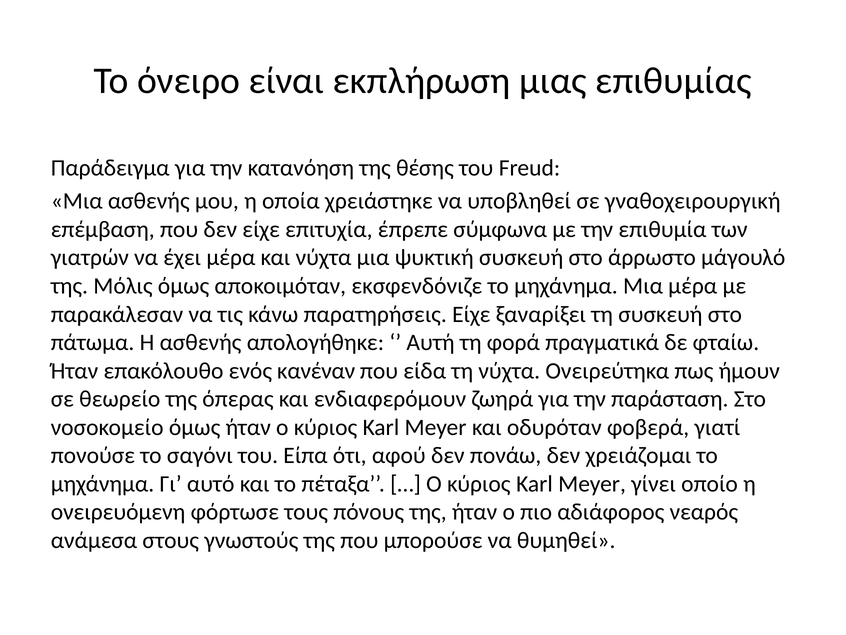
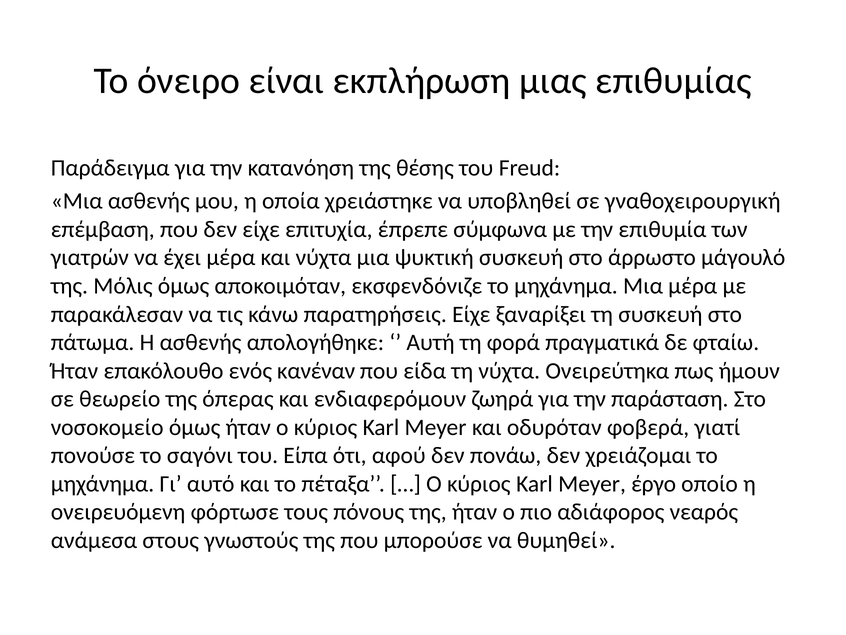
γίνει: γίνει -> έργο
